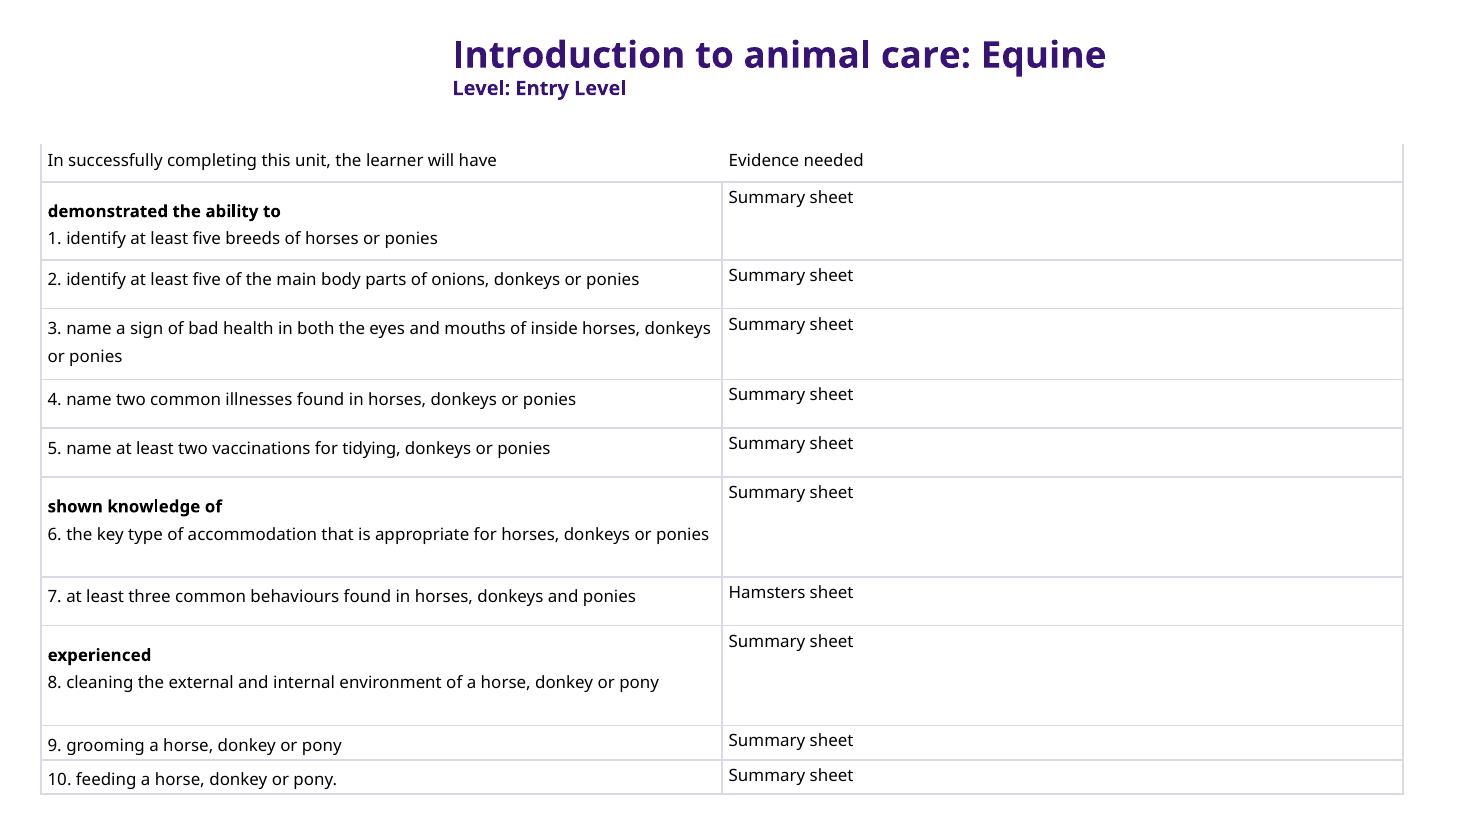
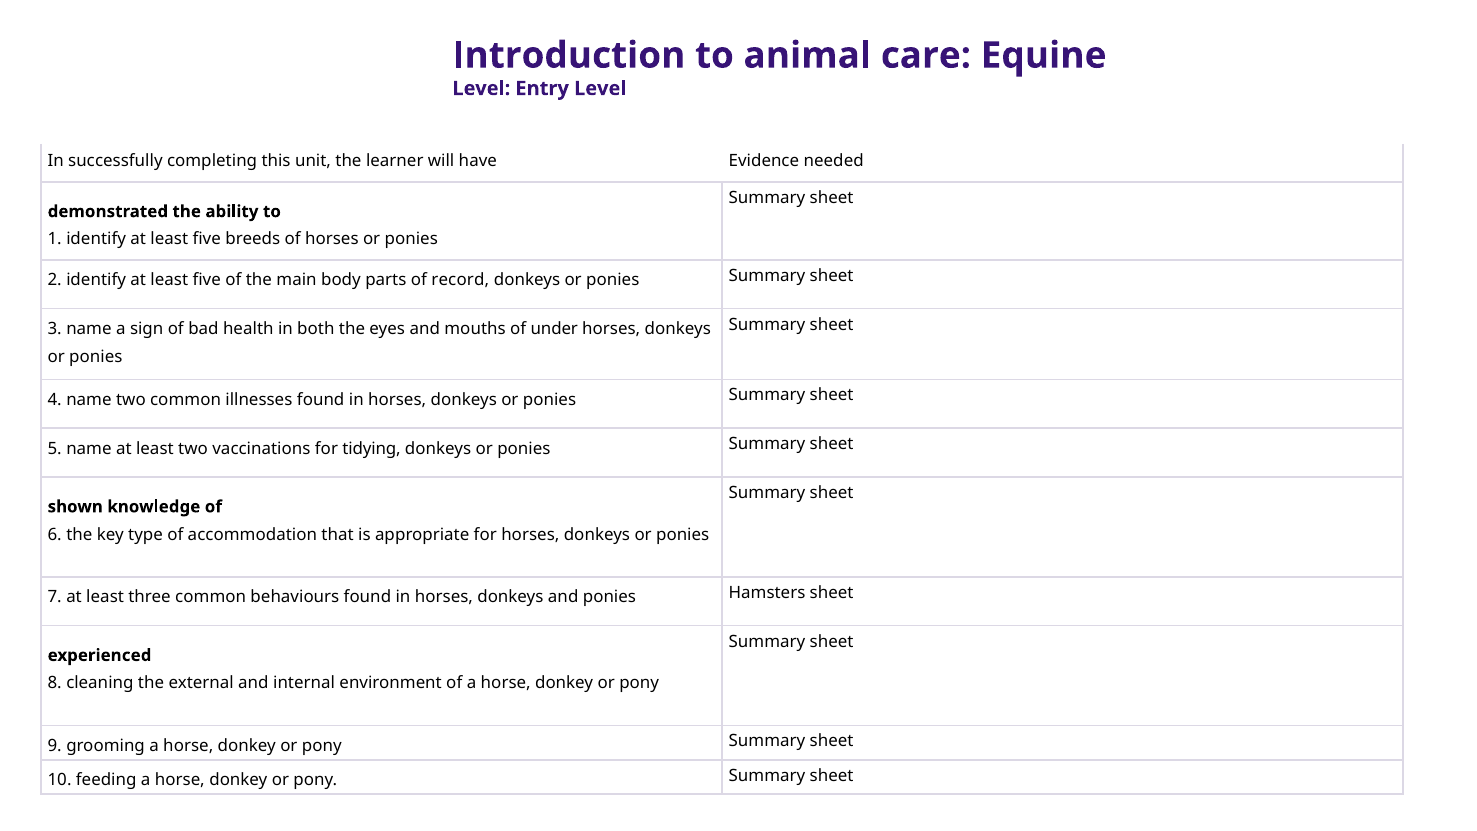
onions: onions -> record
inside: inside -> under
